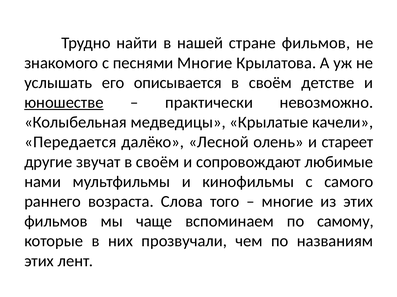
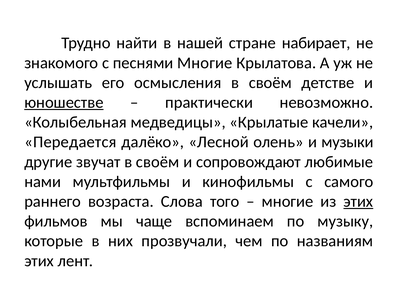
стране фильмов: фильмов -> набирает
описывается: описывается -> осмысления
стареет: стареет -> музыки
этих at (358, 202) underline: none -> present
самому: самому -> музыку
